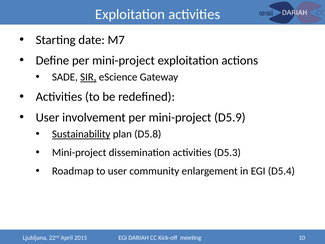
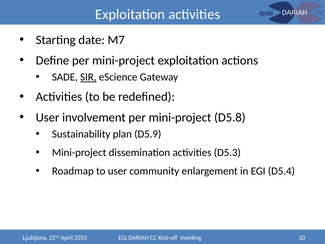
D5.9: D5.9 -> D5.8
Sustainability underline: present -> none
D5.8: D5.8 -> D5.9
